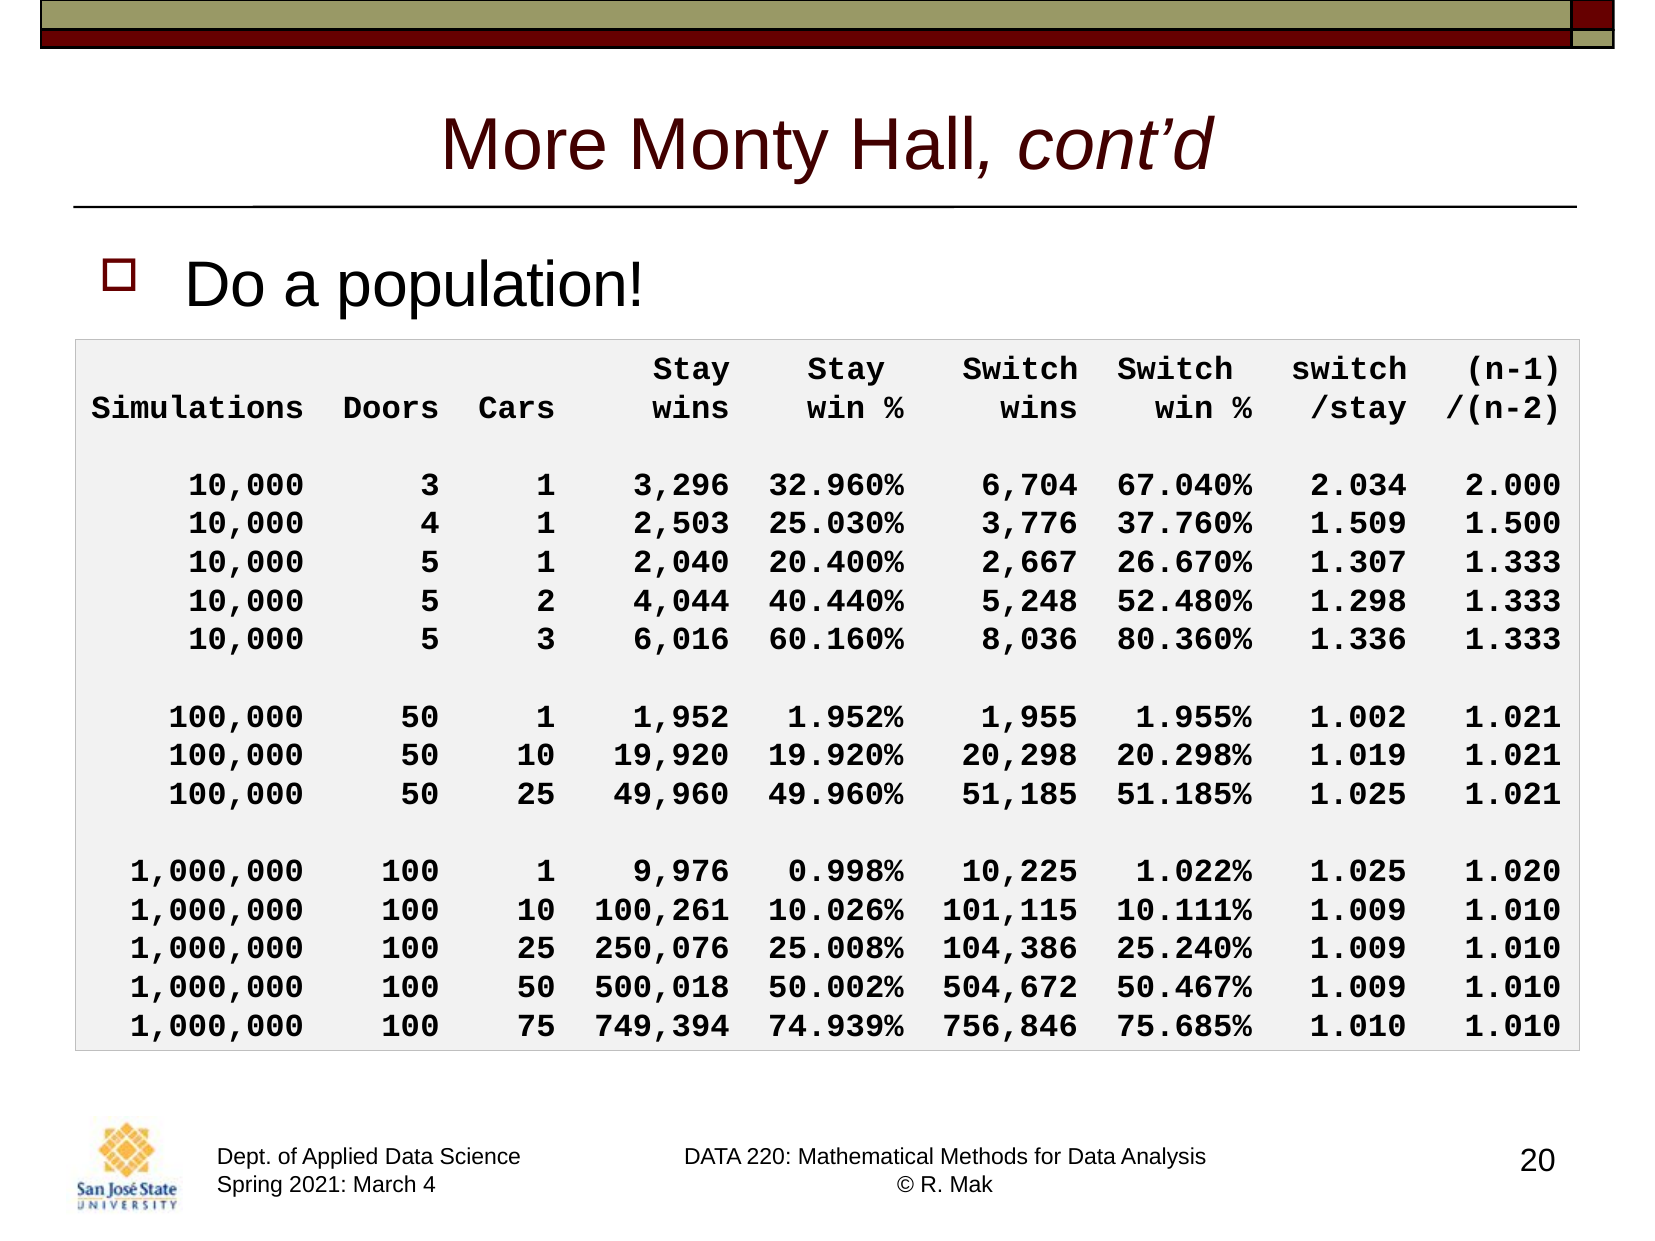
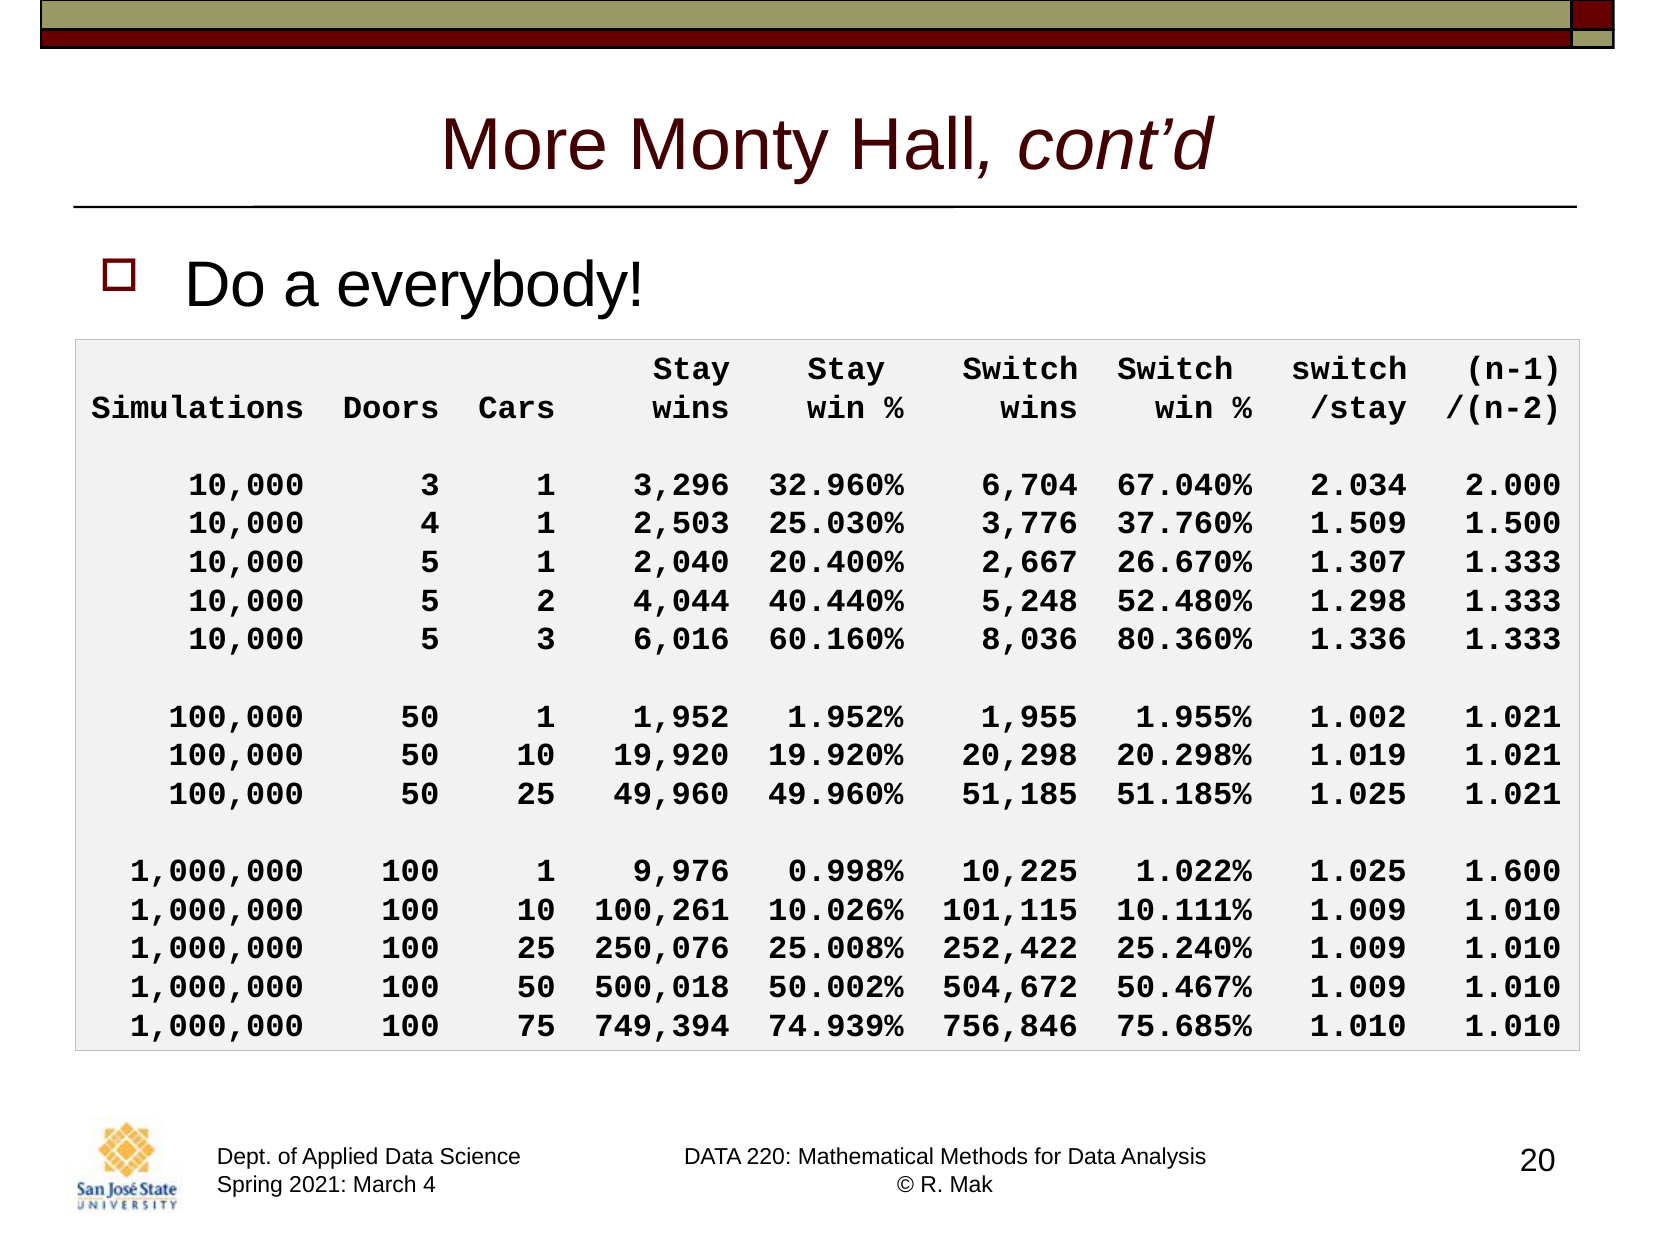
population: population -> everybody
1.020: 1.020 -> 1.600
104,386: 104,386 -> 252,422
